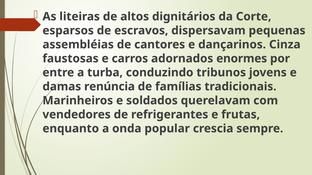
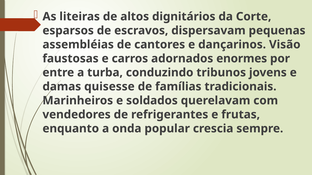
Cinza: Cinza -> Visão
renúncia: renúncia -> quisesse
